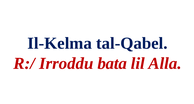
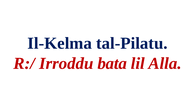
tal-Qabel: tal-Qabel -> tal-Pilatu
